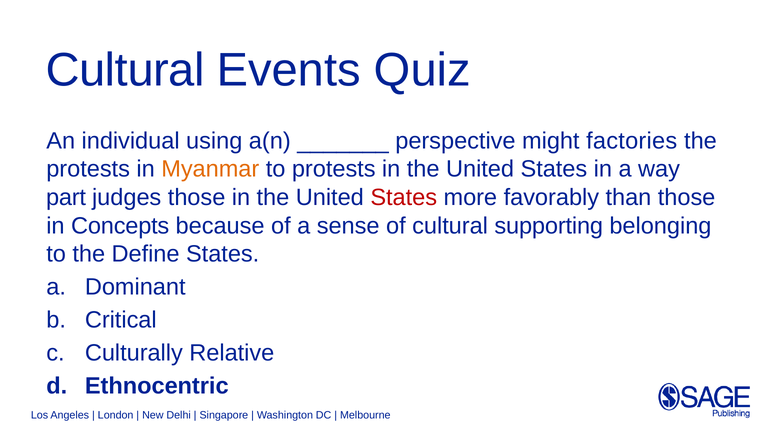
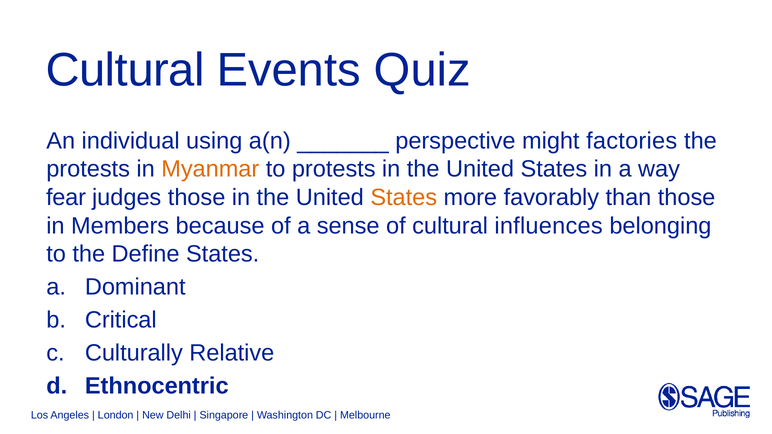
part: part -> fear
States at (404, 198) colour: red -> orange
Concepts: Concepts -> Members
supporting: supporting -> influences
